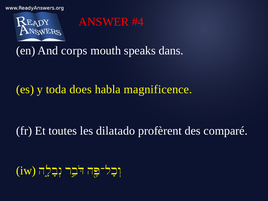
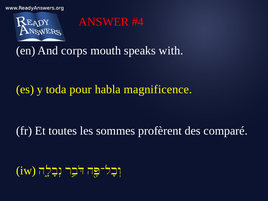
dans: dans -> with
does: does -> pour
dilatado: dilatado -> sommes
